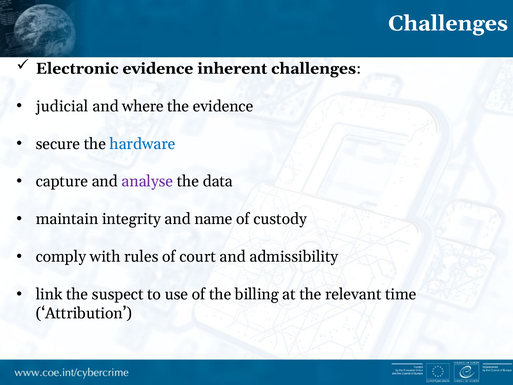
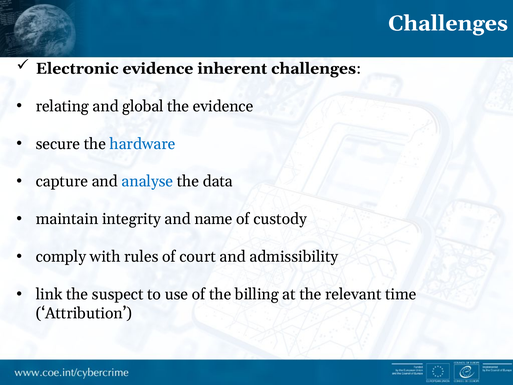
judicial: judicial -> relating
where: where -> global
analyse colour: purple -> blue
